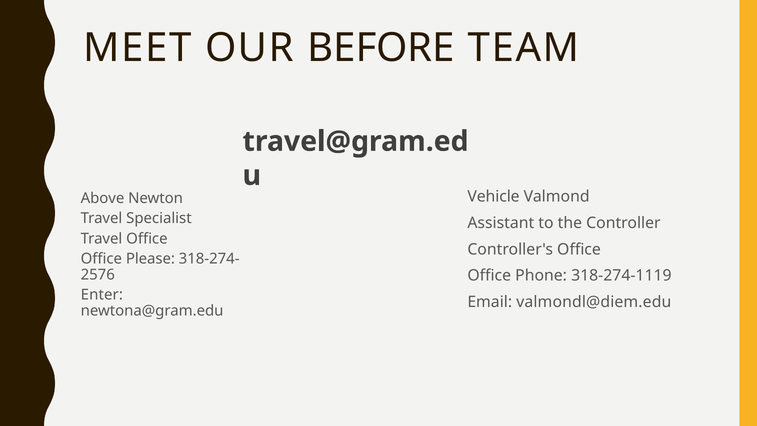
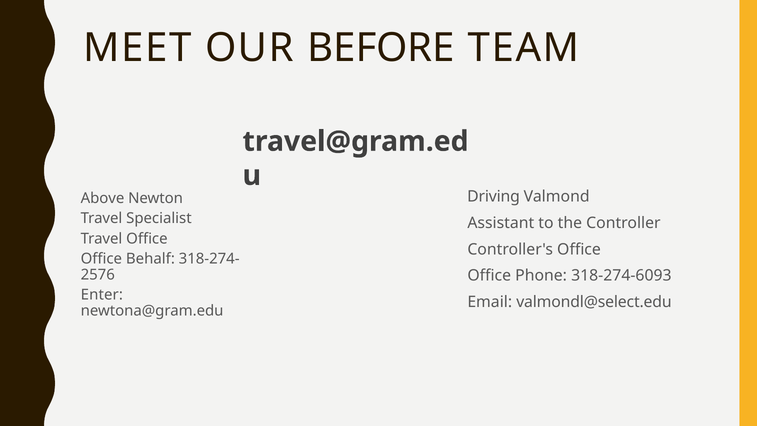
Vehicle: Vehicle -> Driving
Please: Please -> Behalf
318-274-1119: 318-274-1119 -> 318-274-6093
valmondl@diem.edu: valmondl@diem.edu -> valmondl@select.edu
